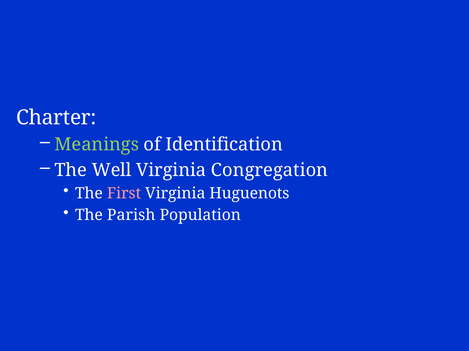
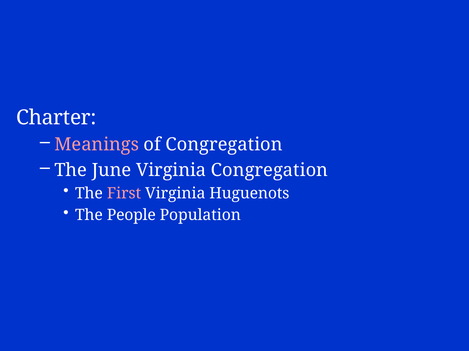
Meanings colour: light green -> pink
of Identification: Identification -> Congregation
Well: Well -> June
Parish: Parish -> People
